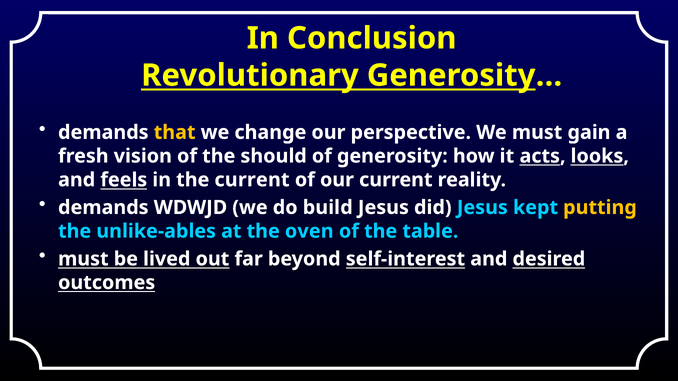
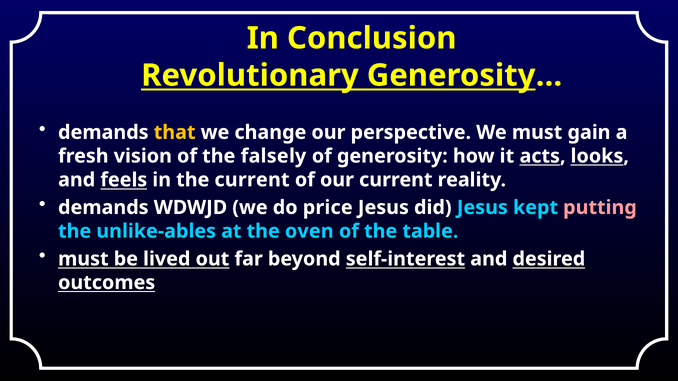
should: should -> falsely
build: build -> price
putting colour: yellow -> pink
